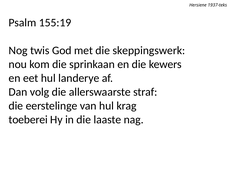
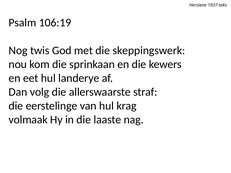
155:19: 155:19 -> 106:19
toeberei: toeberei -> volmaak
